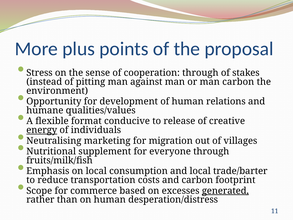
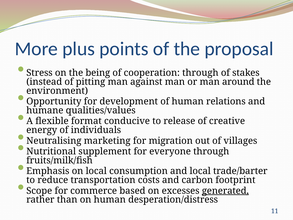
sense: sense -> being
man carbon: carbon -> around
energy underline: present -> none
